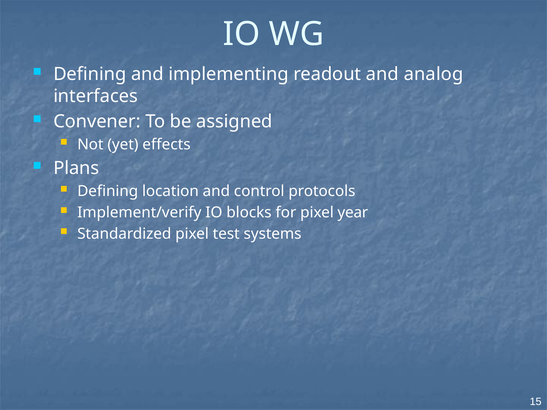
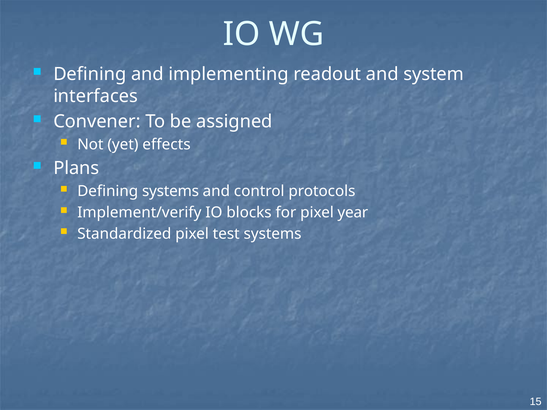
analog: analog -> system
Defining location: location -> systems
